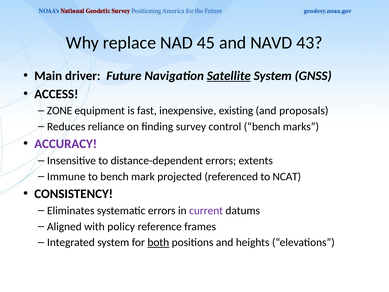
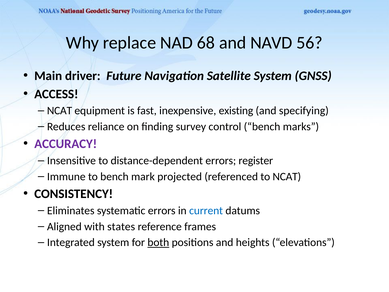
45: 45 -> 68
43: 43 -> 56
Satellite underline: present -> none
ZONE at (60, 111): ZONE -> NCAT
proposals: proposals -> specifying
extents: extents -> register
current colour: purple -> blue
policy: policy -> states
